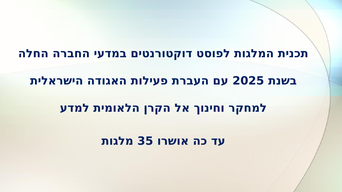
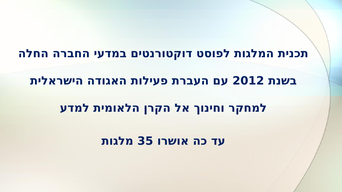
2025: 2025 -> 2012
